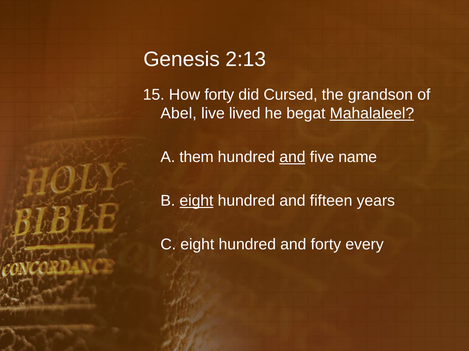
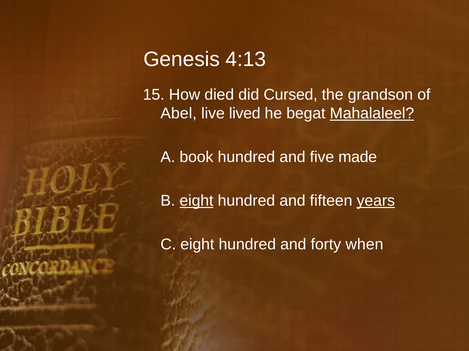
2:13: 2:13 -> 4:13
How forty: forty -> died
them: them -> book
and at (292, 157) underline: present -> none
name: name -> made
years underline: none -> present
every: every -> when
